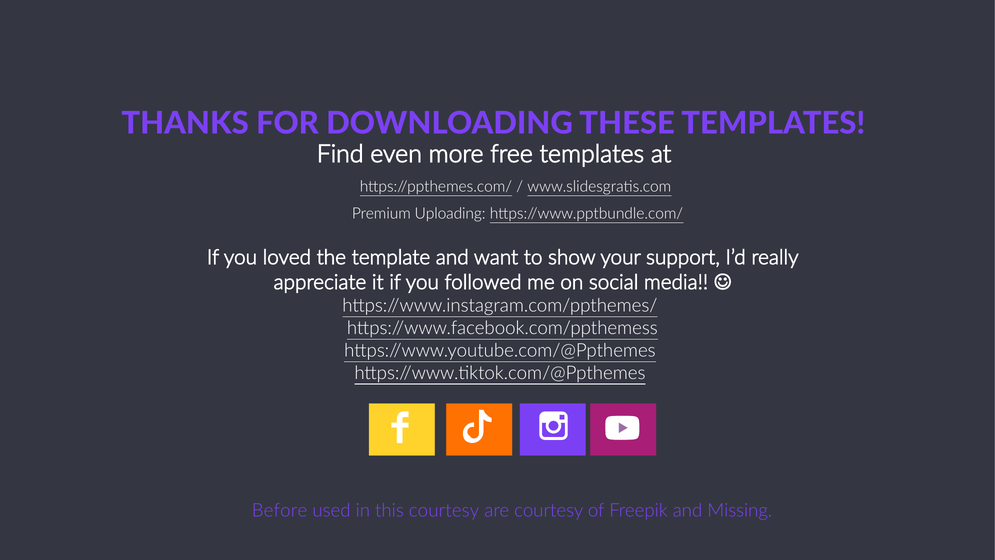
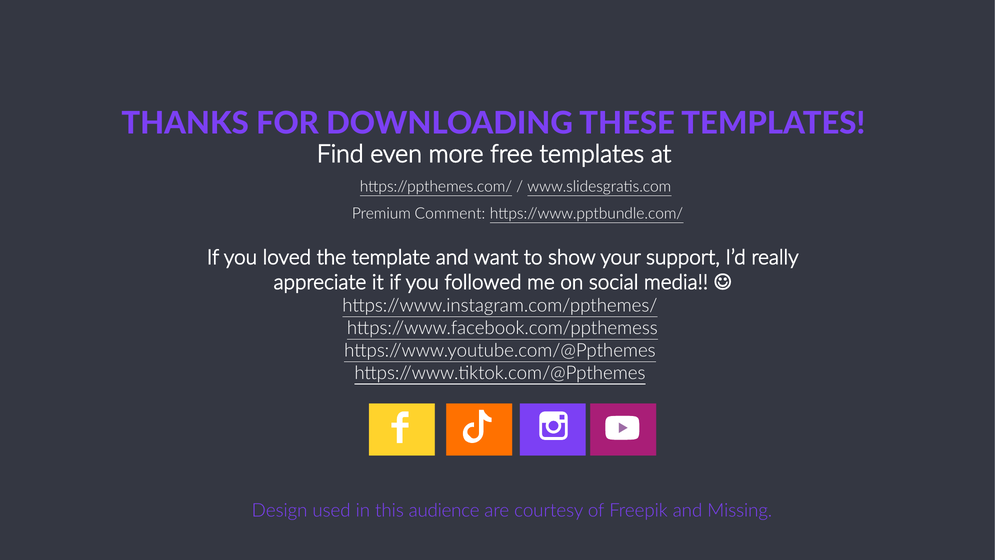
Uploading: Uploading -> Comment
Before: Before -> Design
this courtesy: courtesy -> audience
